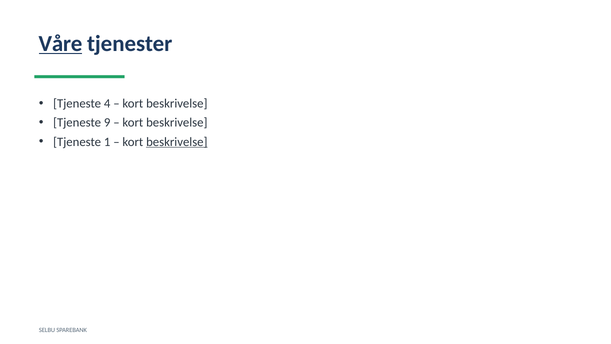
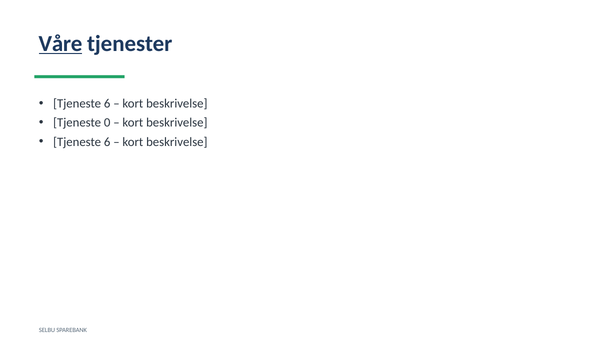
4 at (107, 103): 4 -> 6
9: 9 -> 0
1 at (107, 142): 1 -> 6
beskrivelse at (177, 142) underline: present -> none
